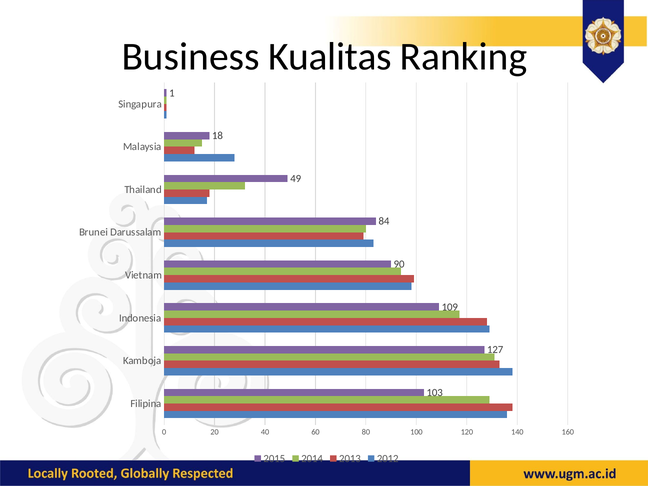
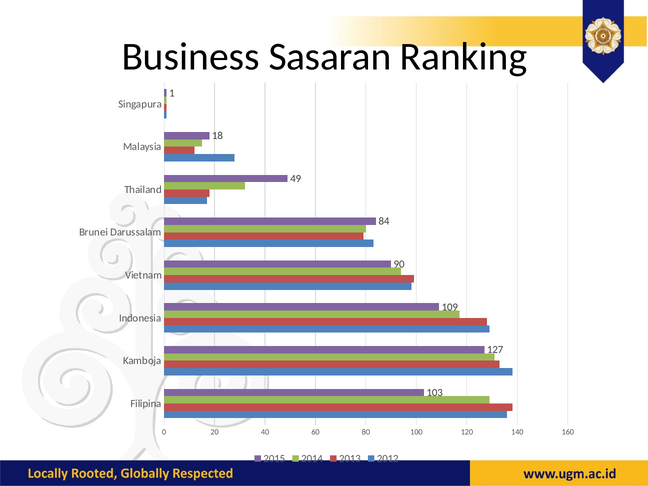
Kualitas: Kualitas -> Sasaran
